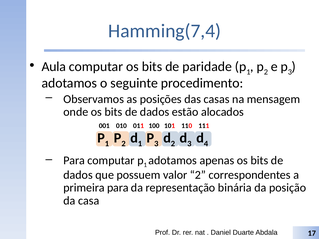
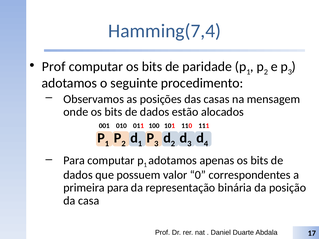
Aula at (54, 67): Aula -> Prof
valor 2: 2 -> 0
